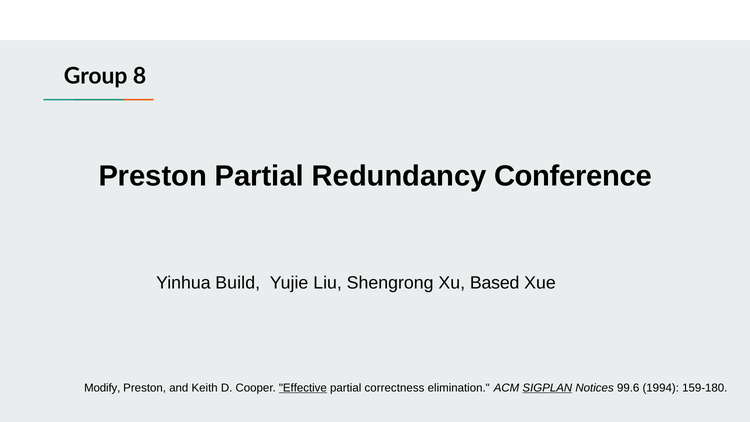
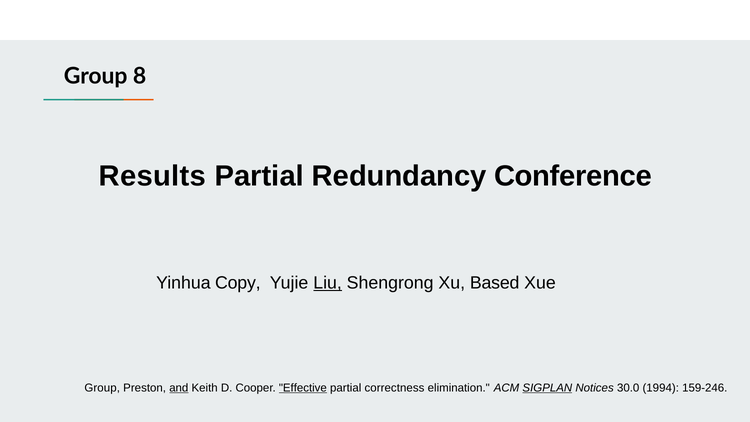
Preston at (153, 176): Preston -> Results
Build: Build -> Copy
Liu underline: none -> present
Modify at (102, 388): Modify -> Group
and underline: none -> present
99.6: 99.6 -> 30.0
159-180: 159-180 -> 159-246
